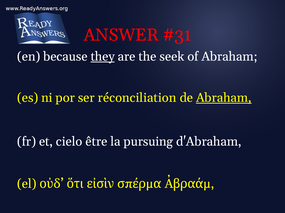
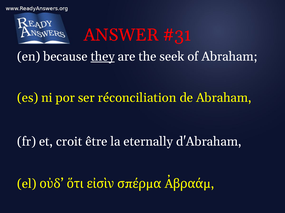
Abraham at (224, 98) underline: present -> none
cielo: cielo -> croit
pursuing: pursuing -> eternally
